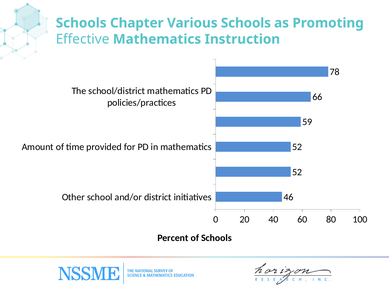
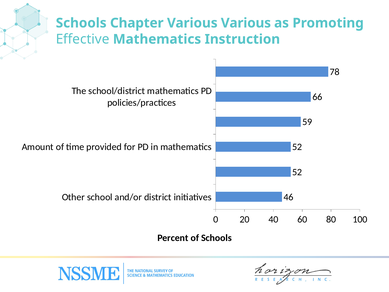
Various Schools: Schools -> Various
